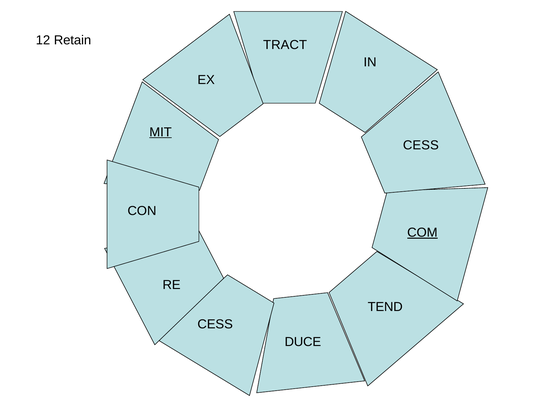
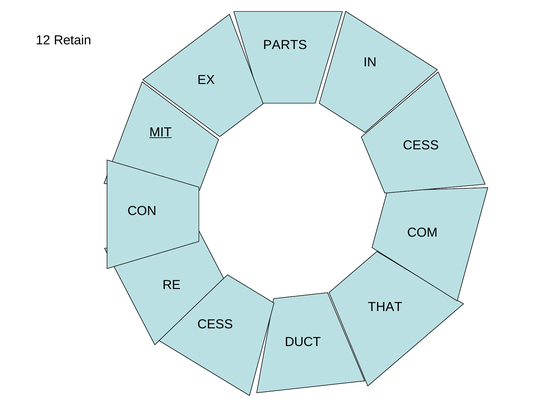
TRACT: TRACT -> PARTS
COM underline: present -> none
TEND: TEND -> THAT
DUCE: DUCE -> DUCT
